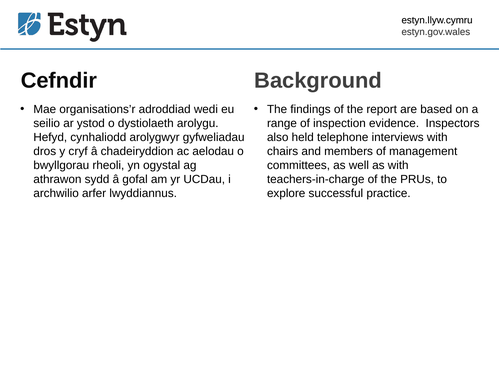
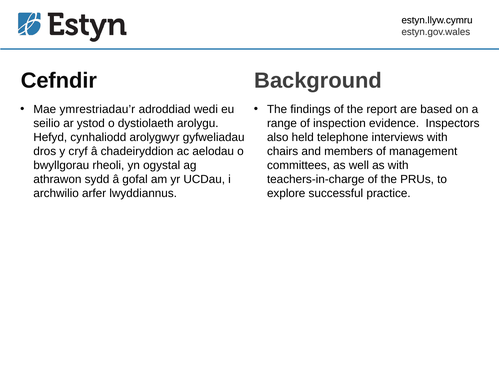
organisations’r: organisations’r -> ymrestriadau’r
